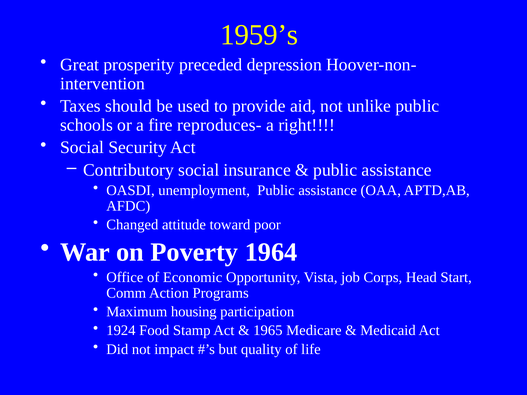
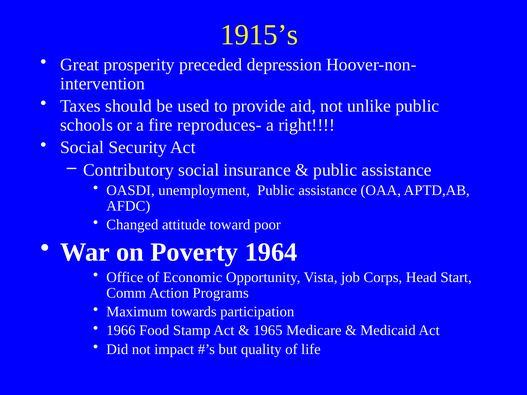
1959’s: 1959’s -> 1915’s
housing: housing -> towards
1924: 1924 -> 1966
